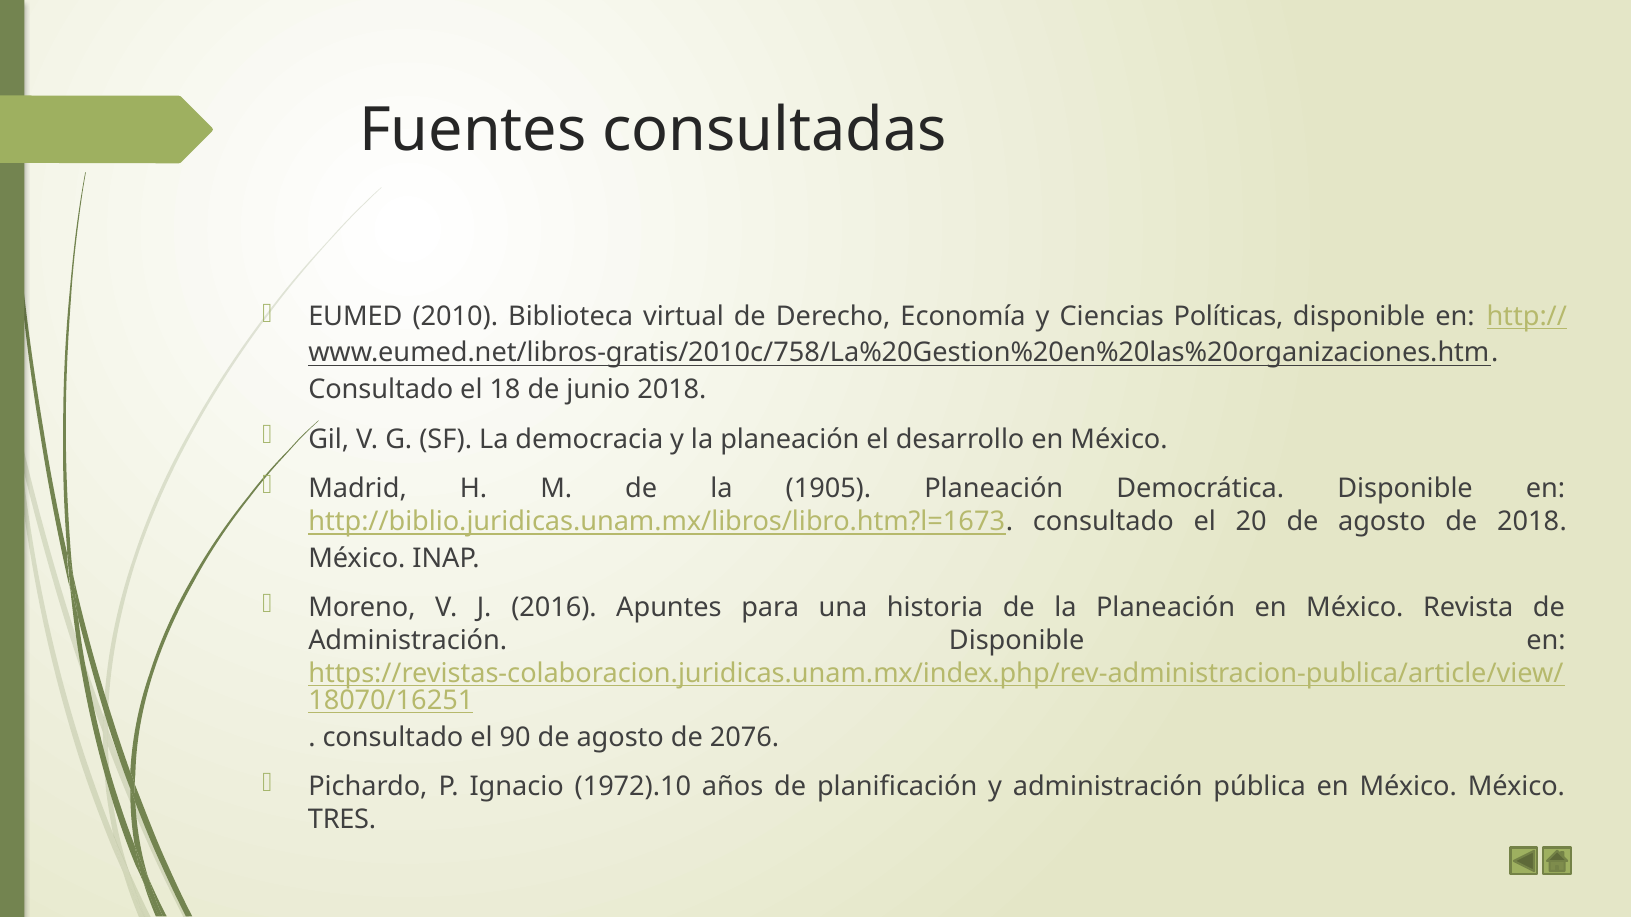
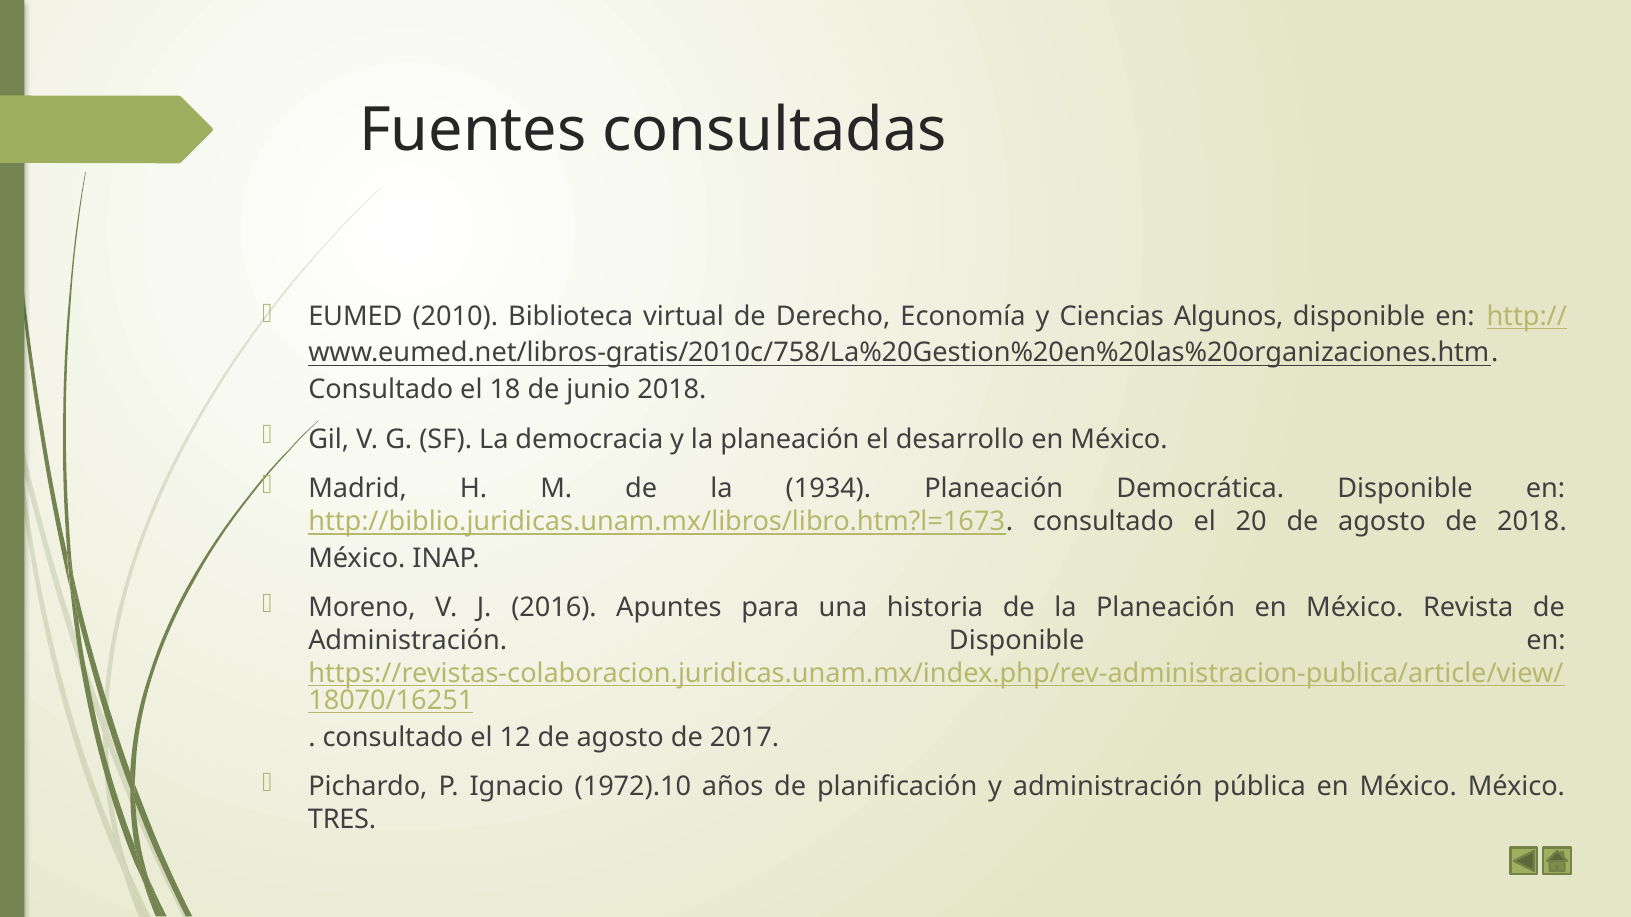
Políticas: Políticas -> Algunos
1905: 1905 -> 1934
90: 90 -> 12
2076: 2076 -> 2017
